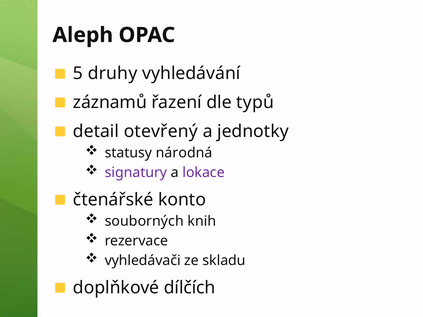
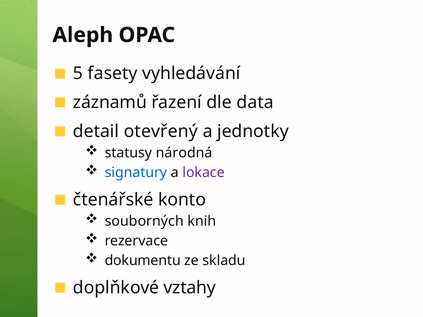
druhy: druhy -> fasety
typů: typů -> data
signatury colour: purple -> blue
vyhledávači: vyhledávači -> dokumentu
dílčích: dílčích -> vztahy
